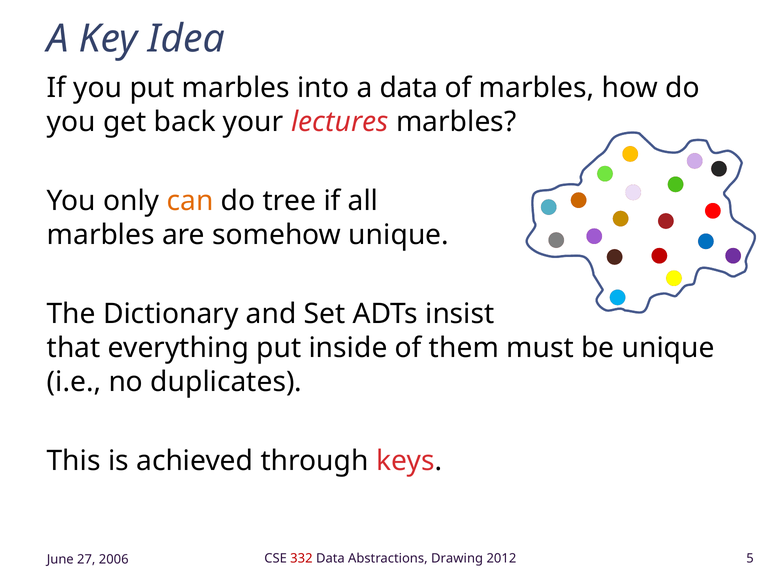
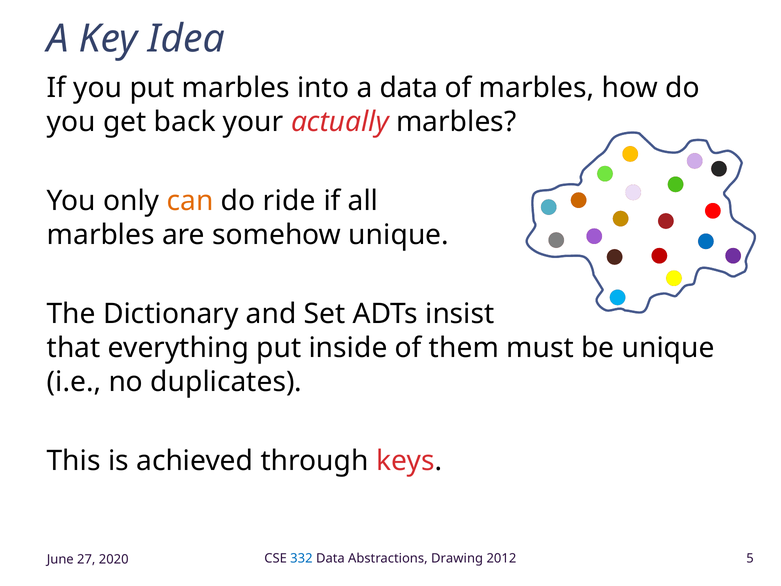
lectures: lectures -> actually
tree: tree -> ride
332 colour: red -> blue
2006: 2006 -> 2020
